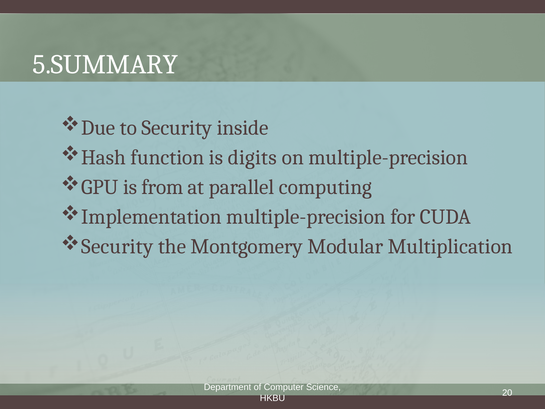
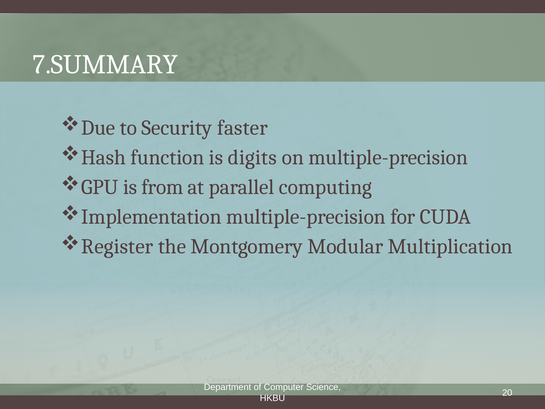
5.SUMMARY: 5.SUMMARY -> 7.SUMMARY
inside: inside -> faster
Security at (117, 246): Security -> Register
